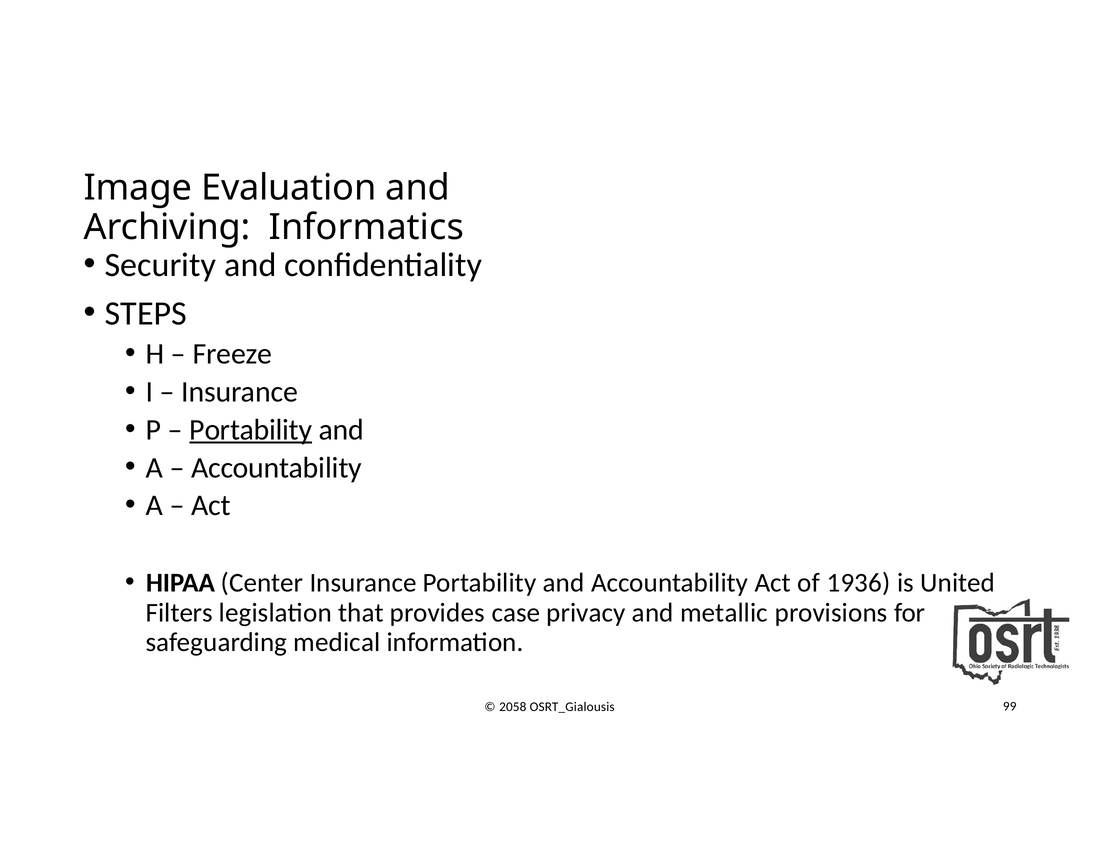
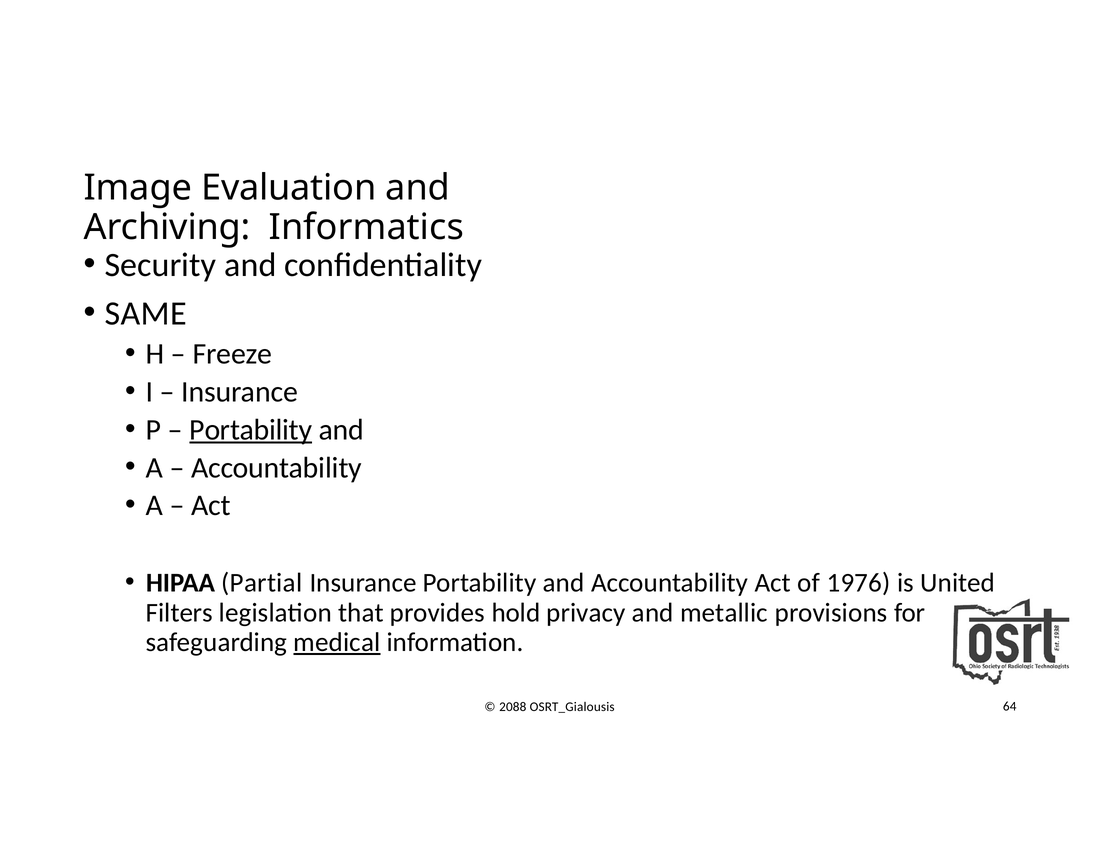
STEPS: STEPS -> SAME
Center: Center -> Partial
1936: 1936 -> 1976
case: case -> hold
medical underline: none -> present
2058: 2058 -> 2088
99: 99 -> 64
